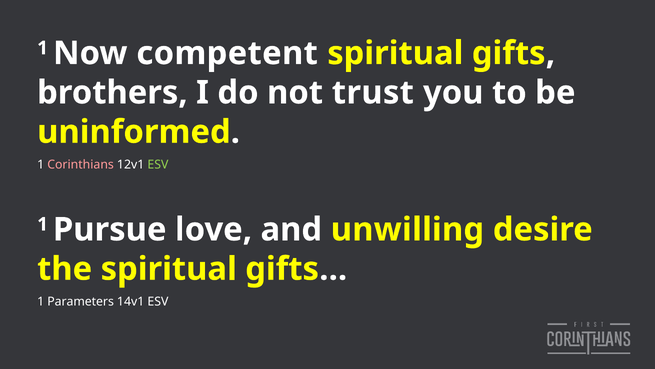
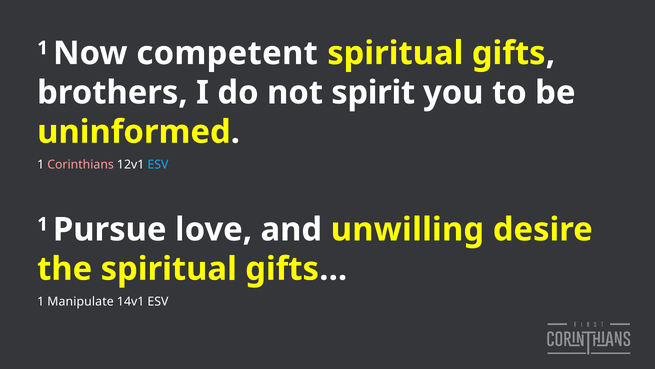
trust: trust -> spirit
ESV at (158, 164) colour: light green -> light blue
Parameters: Parameters -> Manipulate
